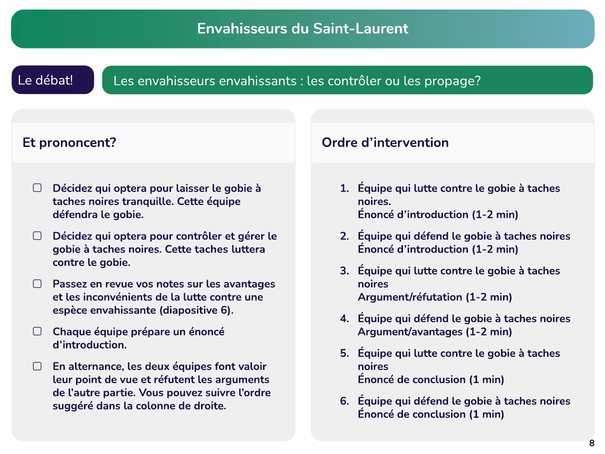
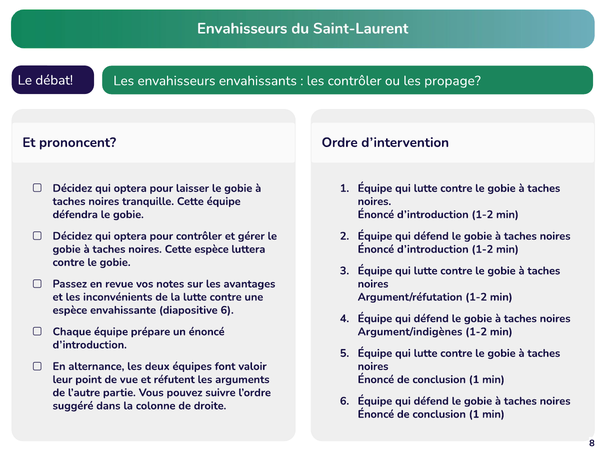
Cette taches: taches -> espèce
Argument/avantages: Argument/avantages -> Argument/indigènes
